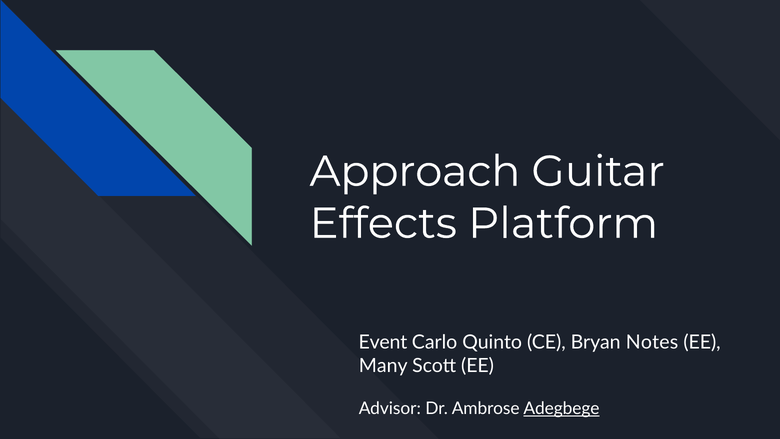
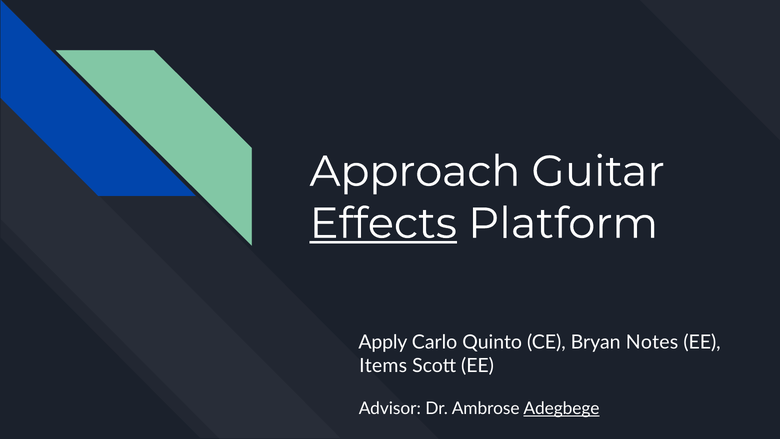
Effects underline: none -> present
Event: Event -> Apply
Many: Many -> Items
